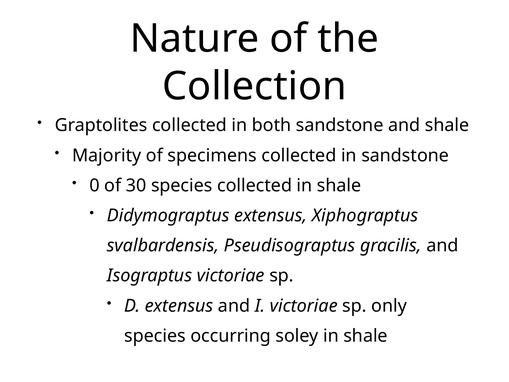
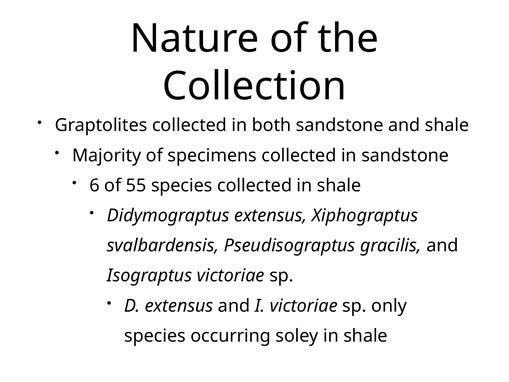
0: 0 -> 6
30: 30 -> 55
